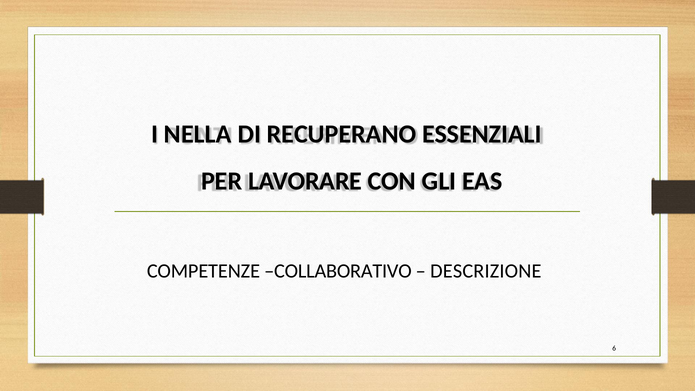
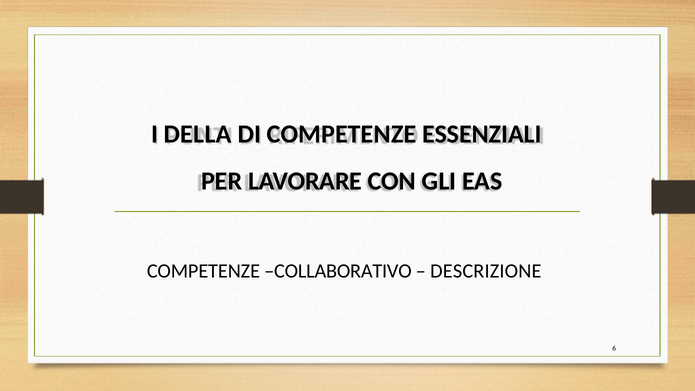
NELLA: NELLA -> DELLA
DI RECUPERANO: RECUPERANO -> COMPETENZE
